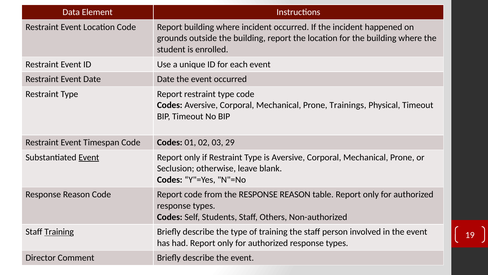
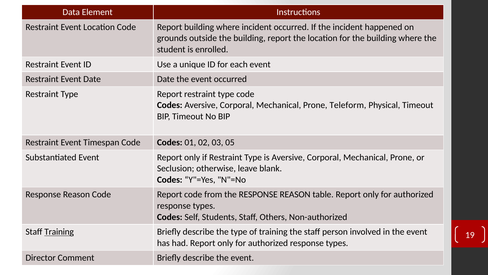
Trainings: Trainings -> Teleform
29: 29 -> 05
Event at (89, 157) underline: present -> none
